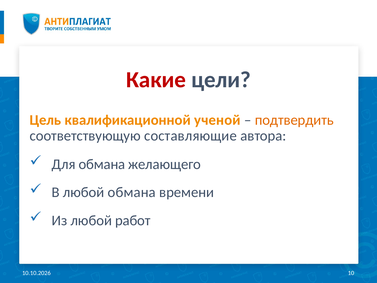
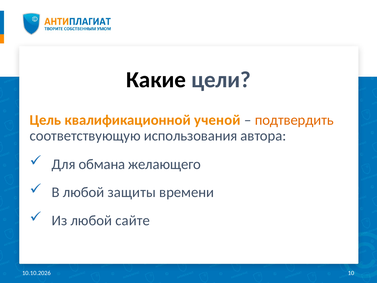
Какие colour: red -> black
составляющие: составляющие -> использования
любой обмана: обмана -> защиты
работ: работ -> сайте
